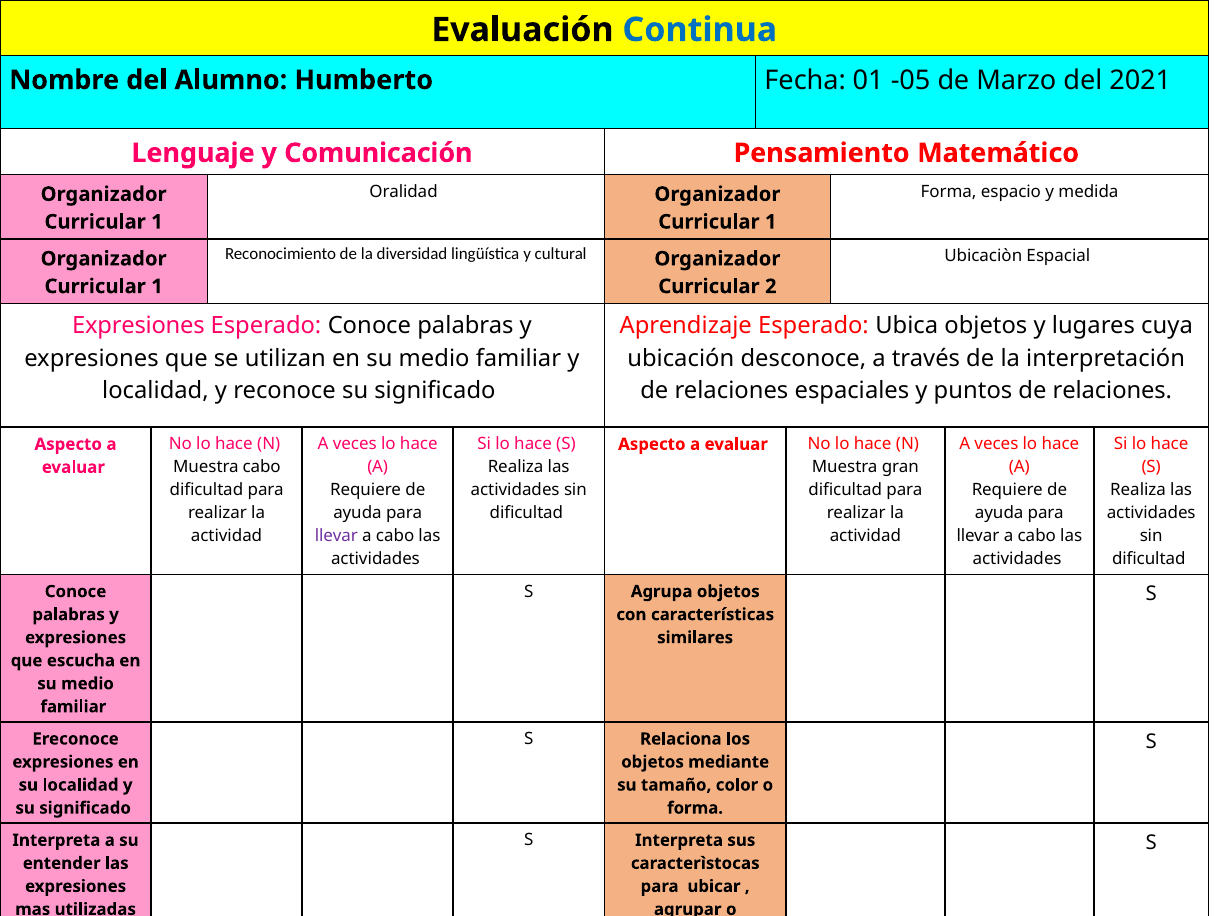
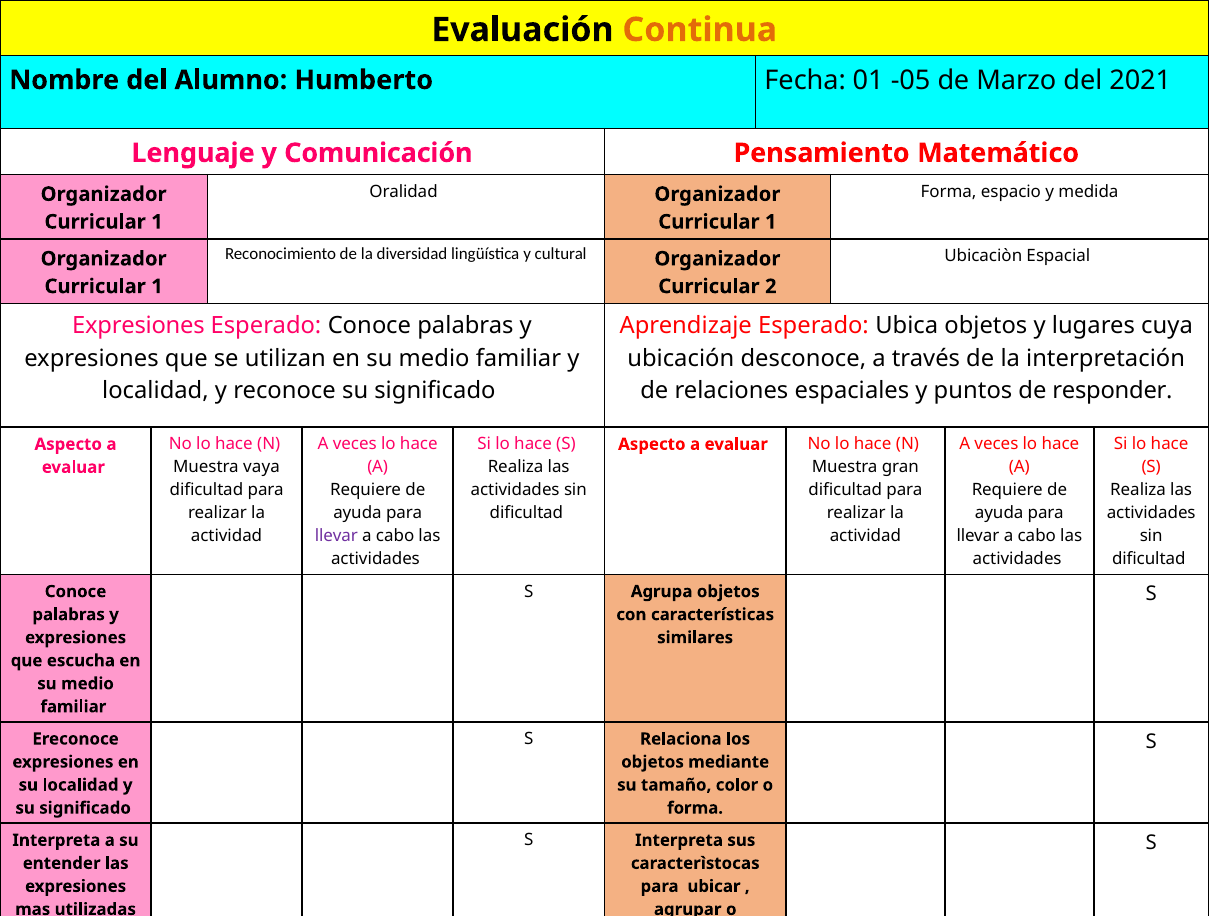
Continua colour: blue -> orange
puntos de relaciones: relaciones -> responder
Muestra cabo: cabo -> vaya
